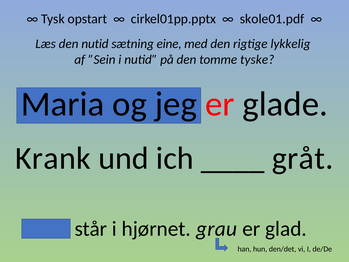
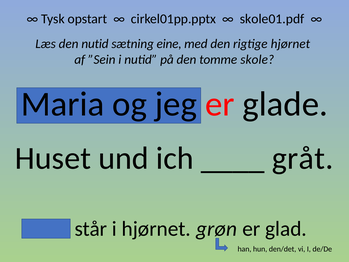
rigtige lykkelig: lykkelig -> hjørnet
tyske: tyske -> skole
Krank: Krank -> Huset
grau: grau -> grøn
